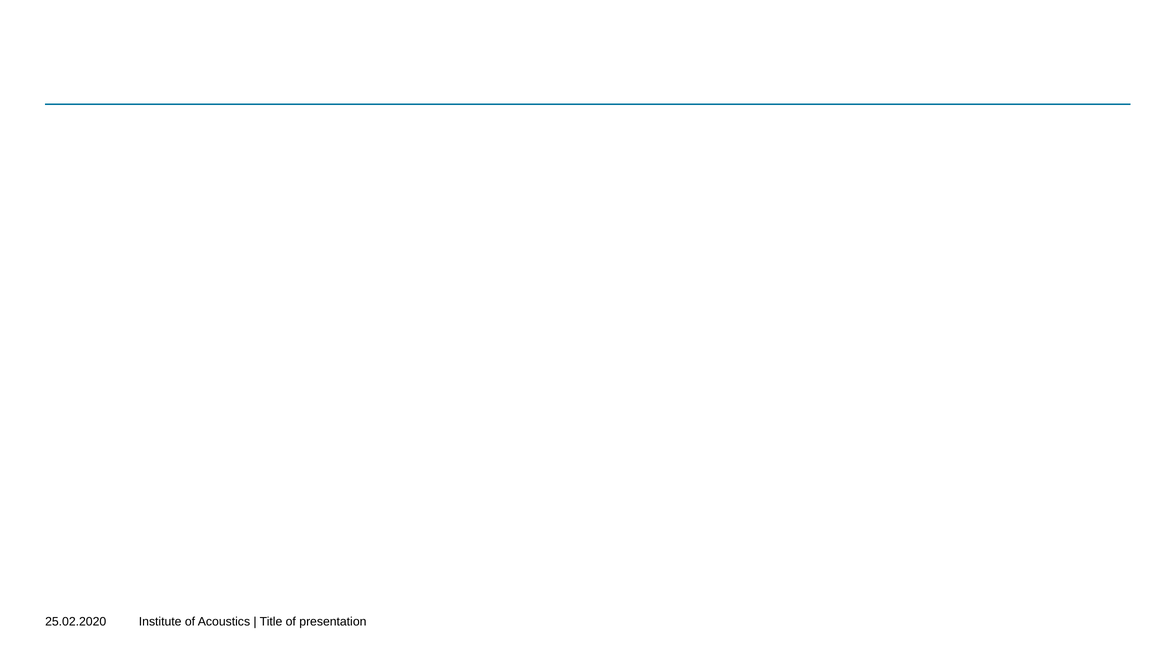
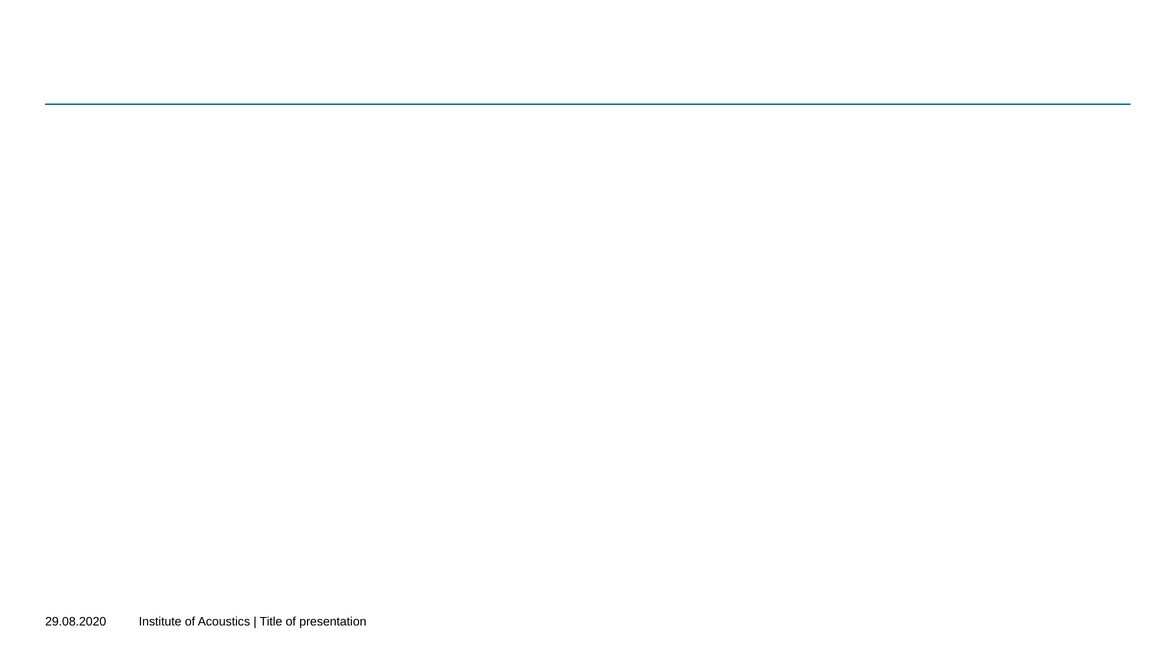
25.02.2020: 25.02.2020 -> 29.08.2020
